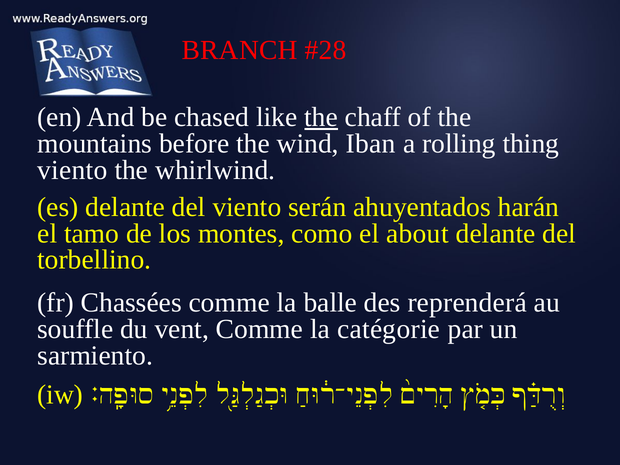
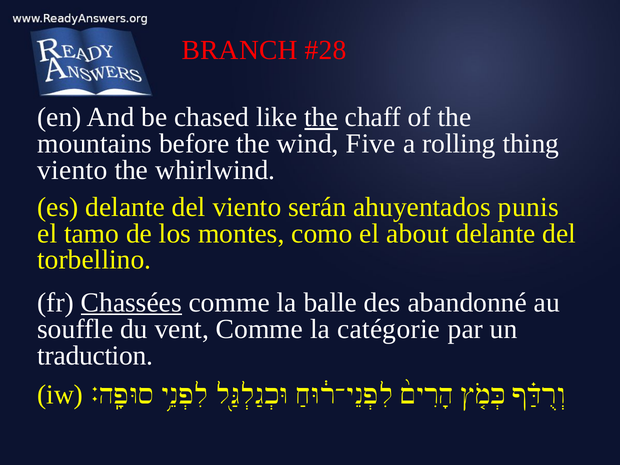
Iban: Iban -> Five
harán: harán -> punis
Chassées underline: none -> present
reprenderá: reprenderá -> abandonné
sarmiento: sarmiento -> traduction
